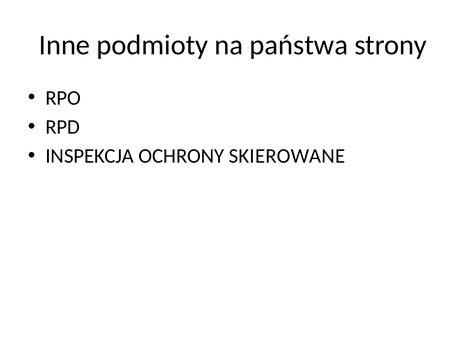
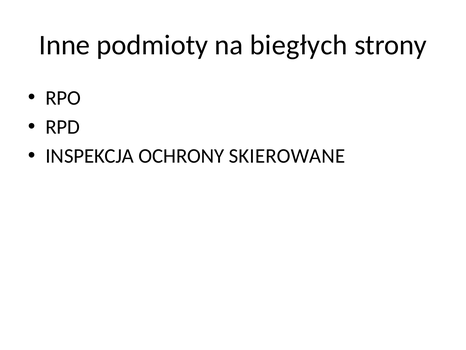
państwa: państwa -> biegłych
